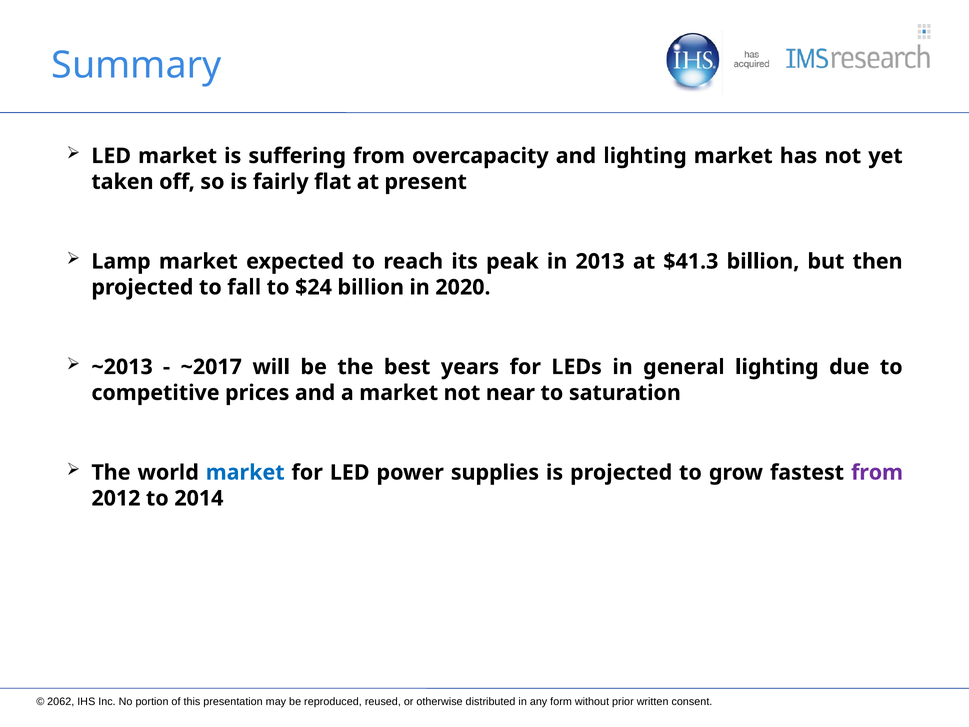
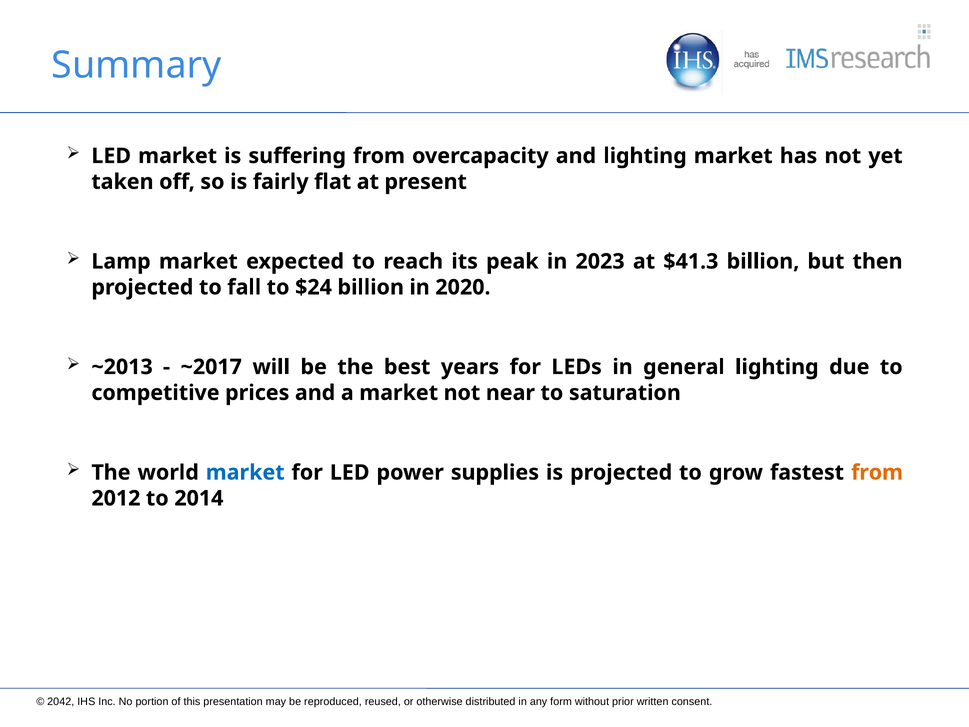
2013: 2013 -> 2023
from at (877, 472) colour: purple -> orange
2062: 2062 -> 2042
